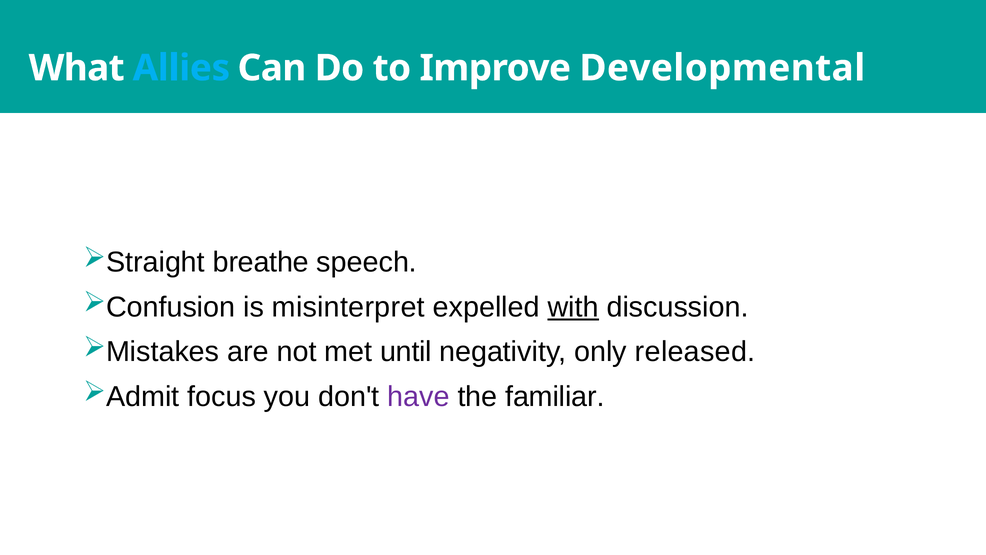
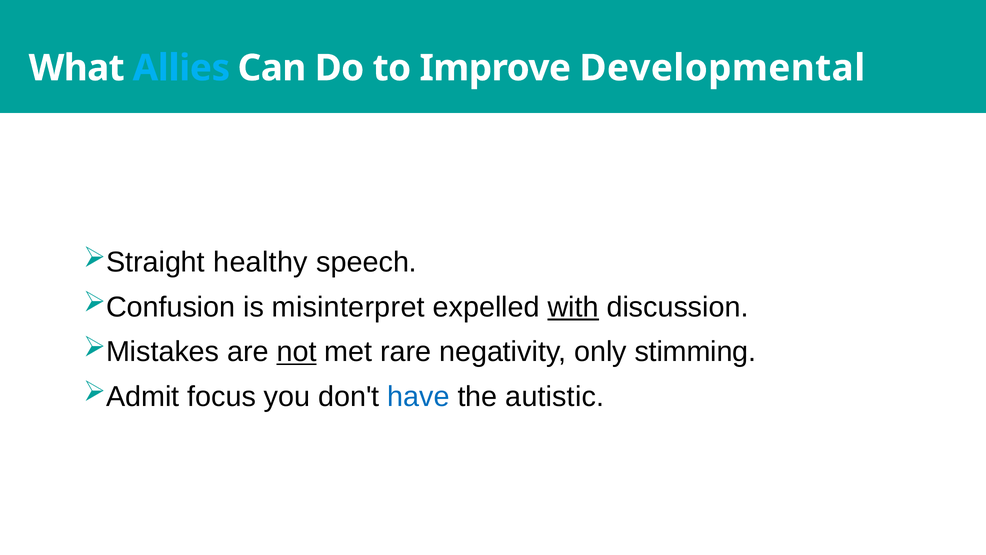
breathe: breathe -> healthy
not underline: none -> present
until: until -> rare
released: released -> stimming
have colour: purple -> blue
familiar: familiar -> autistic
